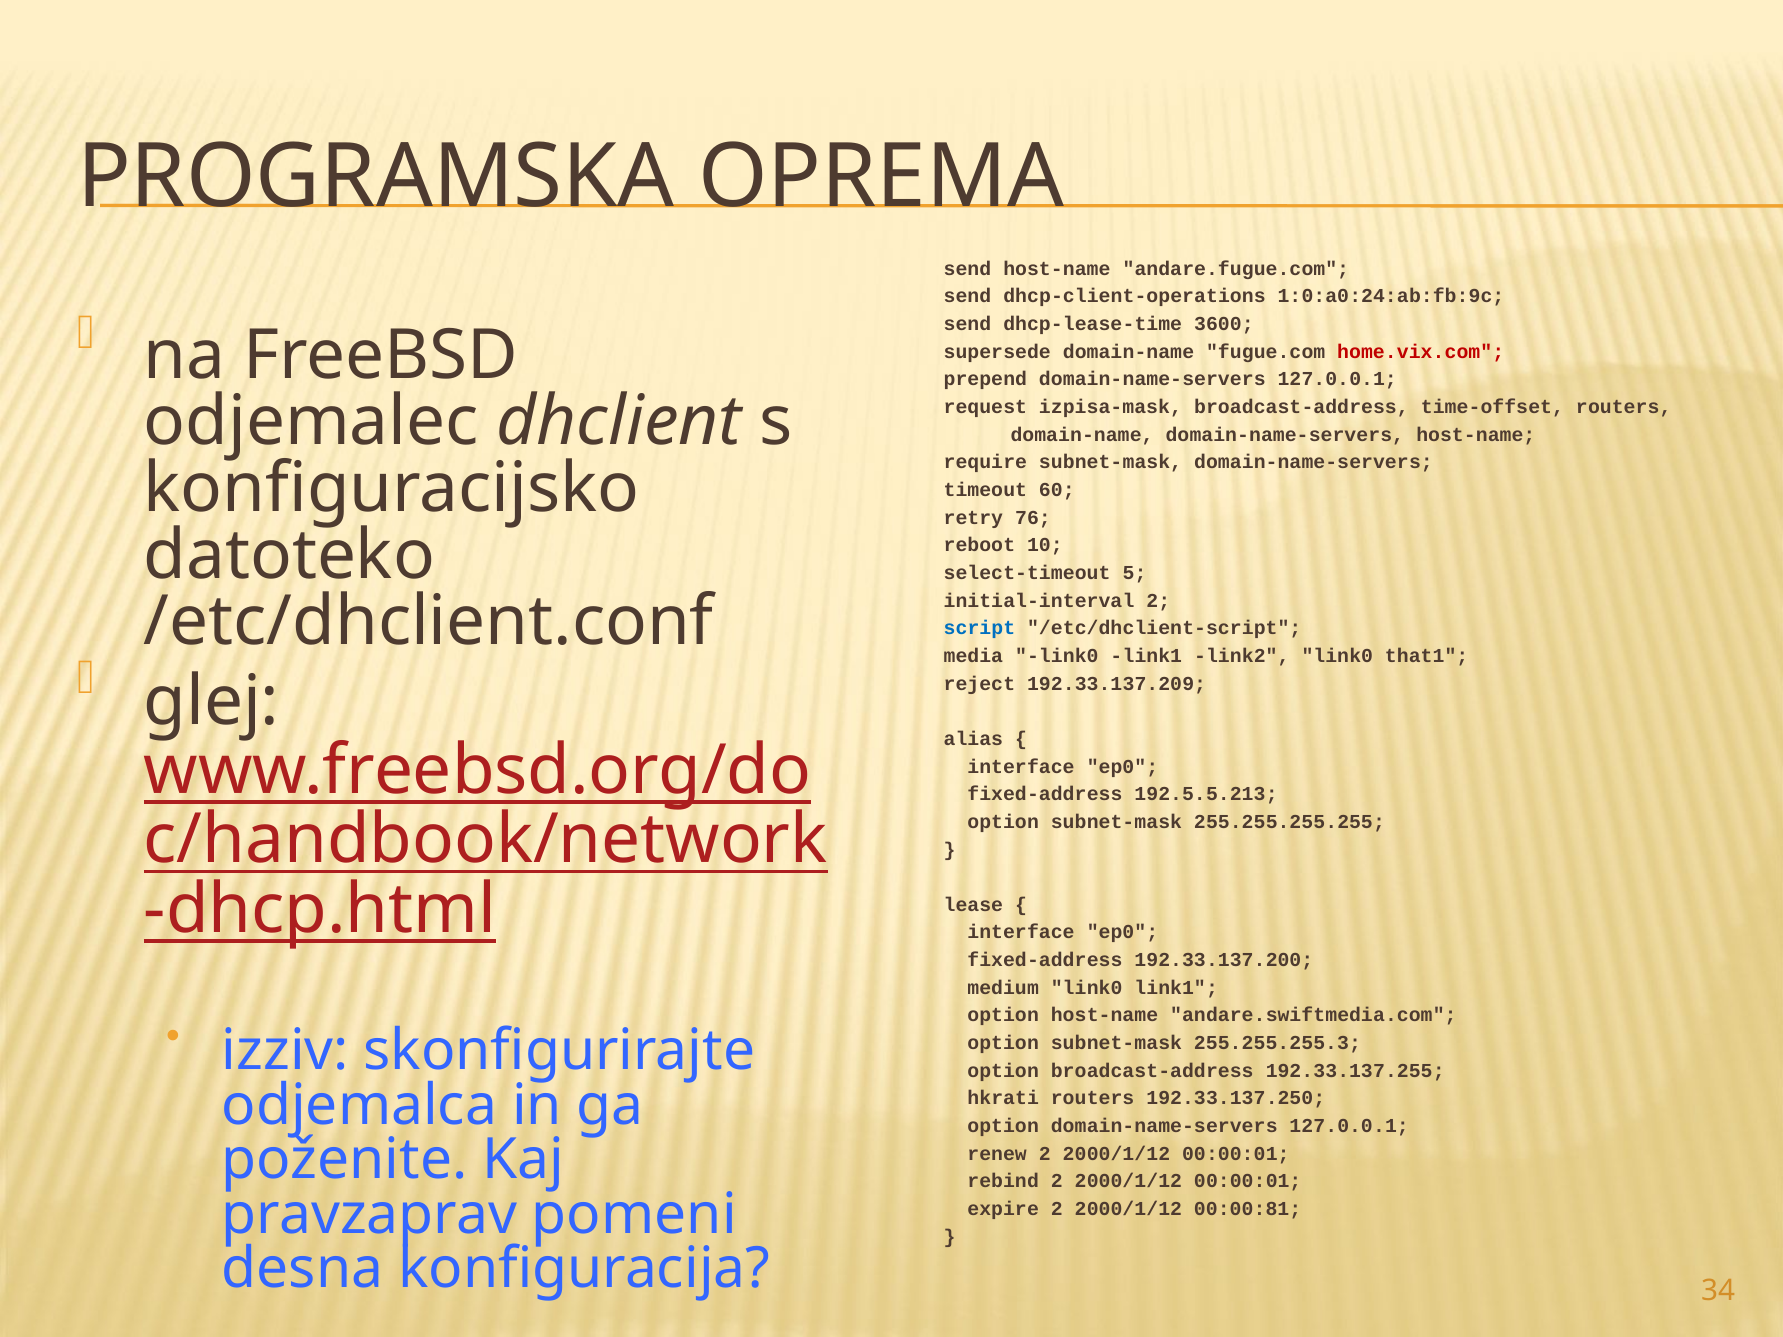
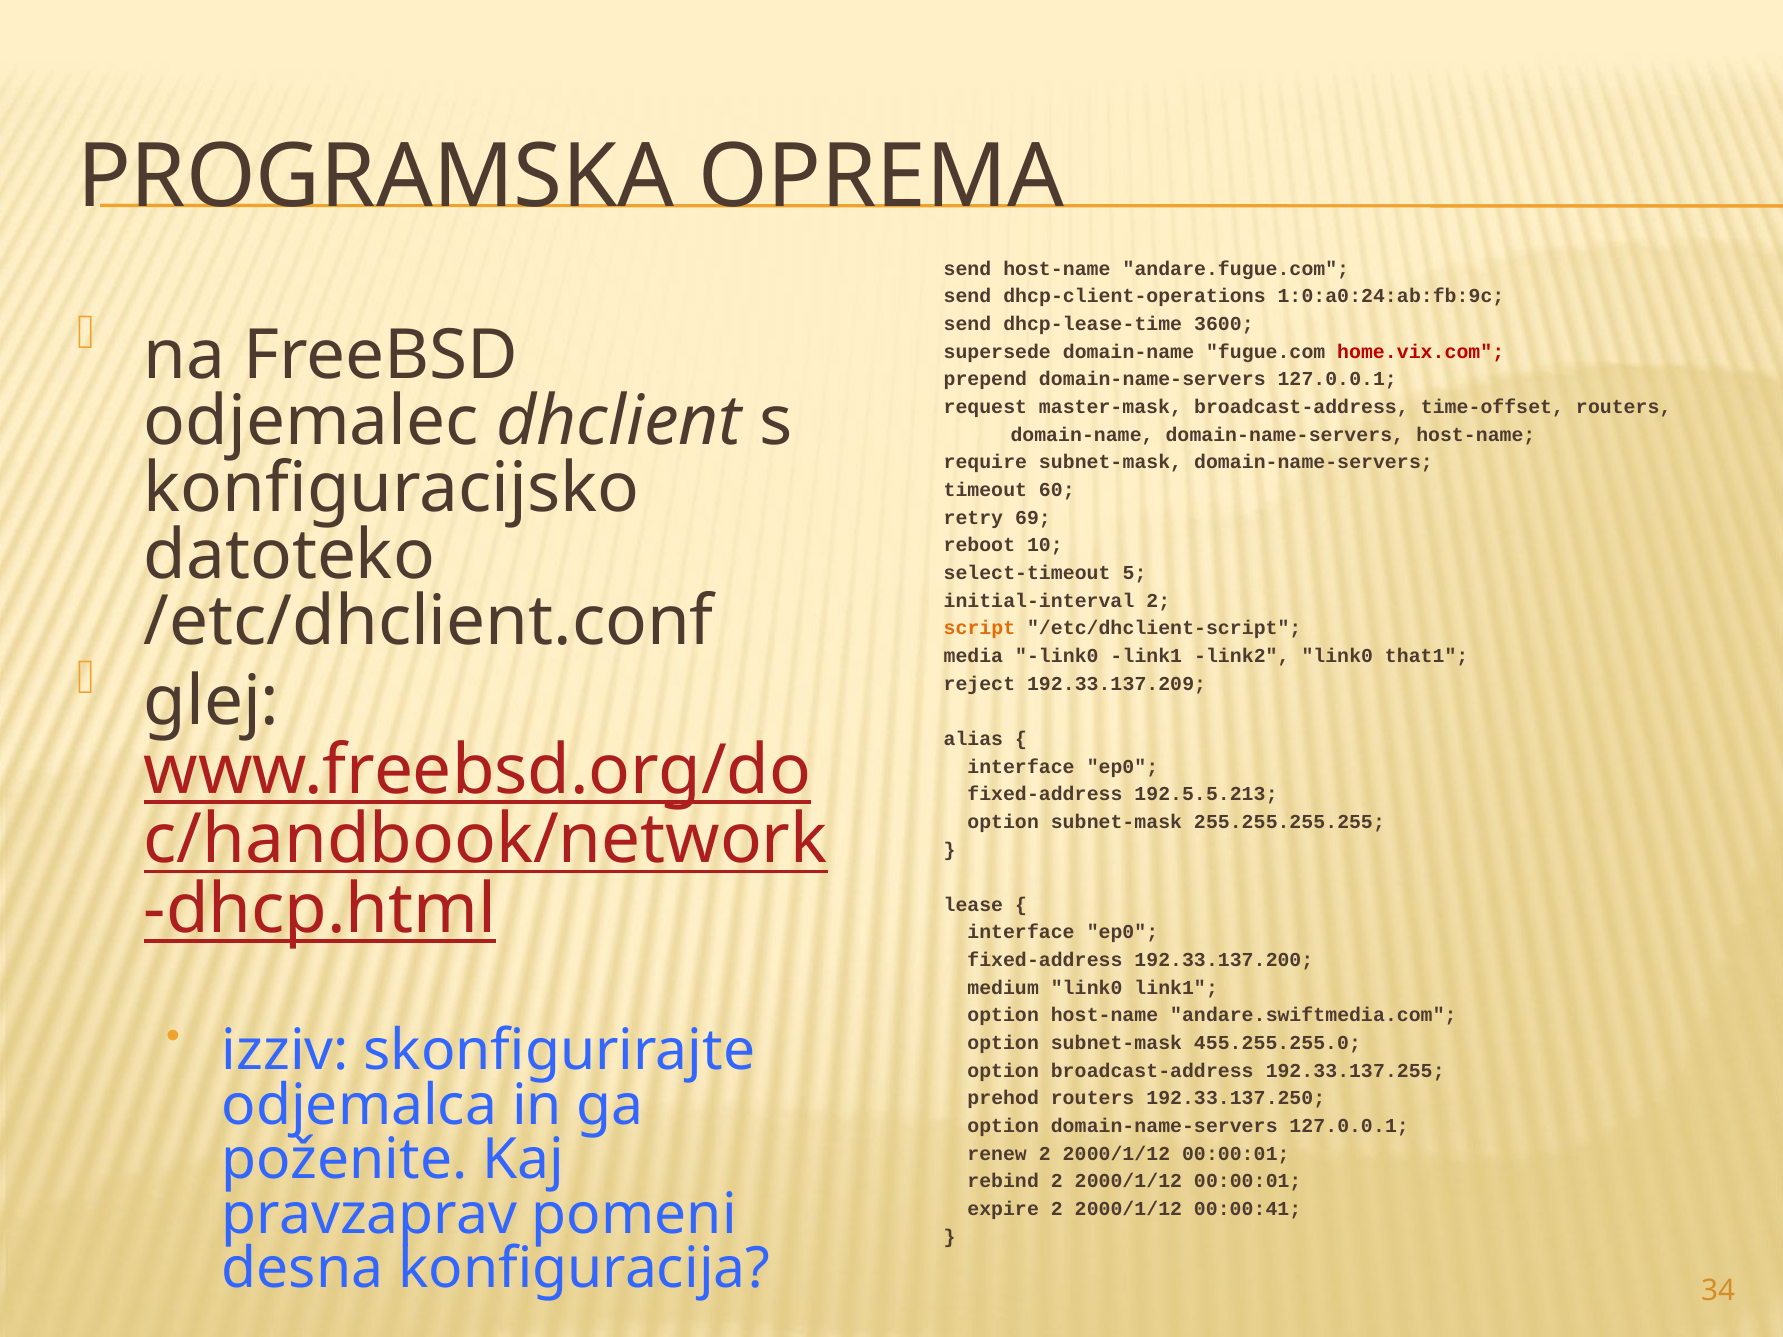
izpisa-mask: izpisa-mask -> master-mask
76: 76 -> 69
script colour: blue -> orange
255.255.255.3: 255.255.255.3 -> 455.255.255.0
hkrati: hkrati -> prehod
00:00:81: 00:00:81 -> 00:00:41
